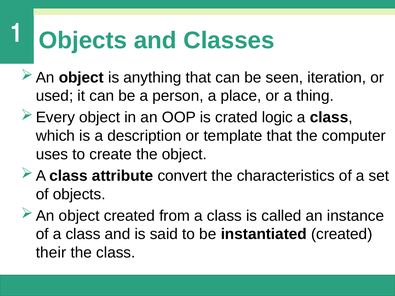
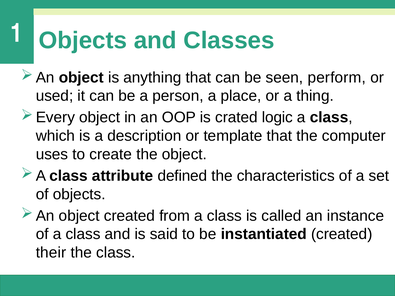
iteration: iteration -> perform
convert: convert -> defined
